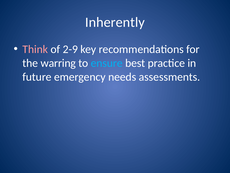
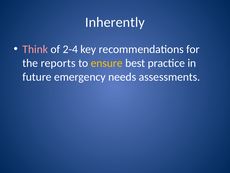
2-9: 2-9 -> 2-4
warring: warring -> reports
ensure colour: light blue -> yellow
